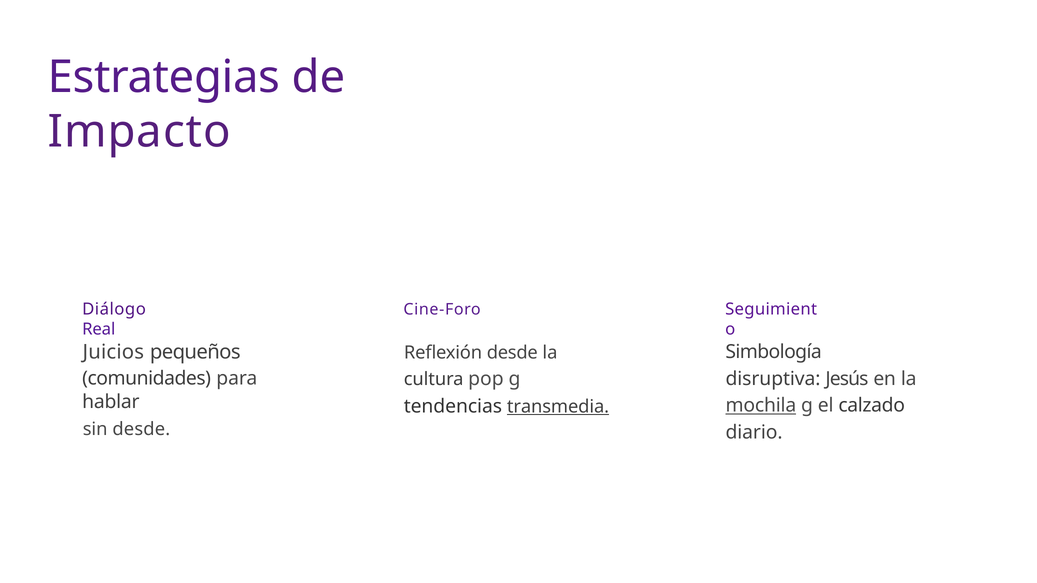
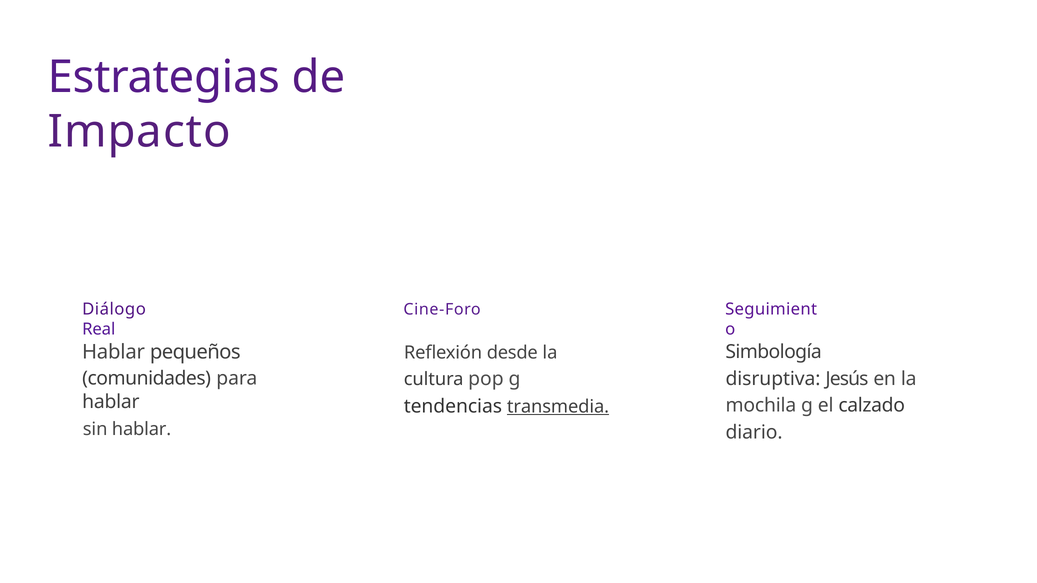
Juicios at (113, 352): Juicios -> Hablar
mochila underline: present -> none
sin desde: desde -> hablar
